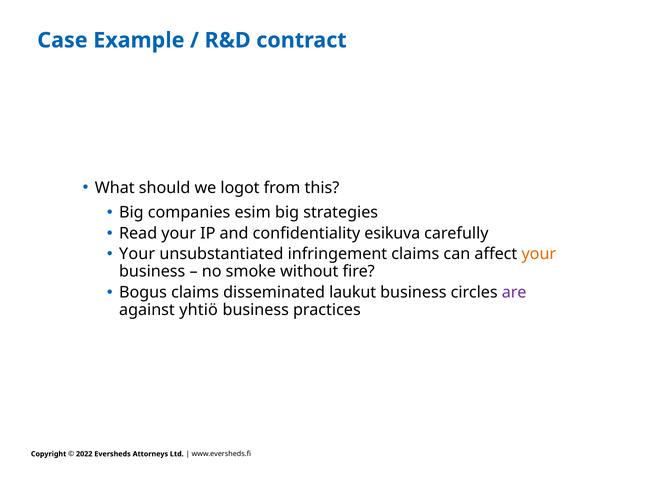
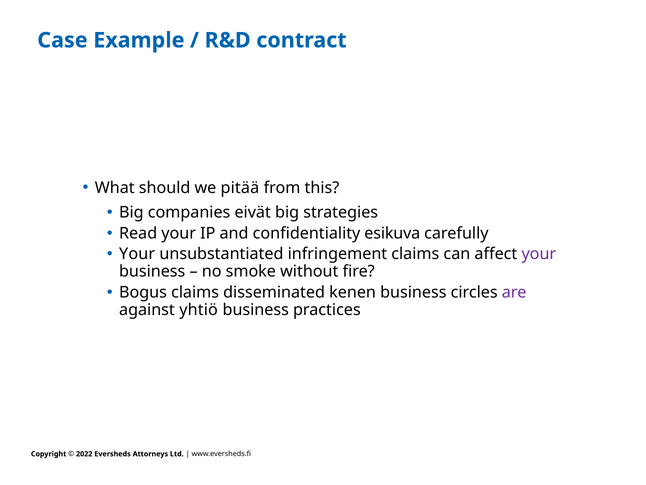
logot: logot -> pitää
esim: esim -> eivät
your at (539, 254) colour: orange -> purple
laukut: laukut -> kenen
